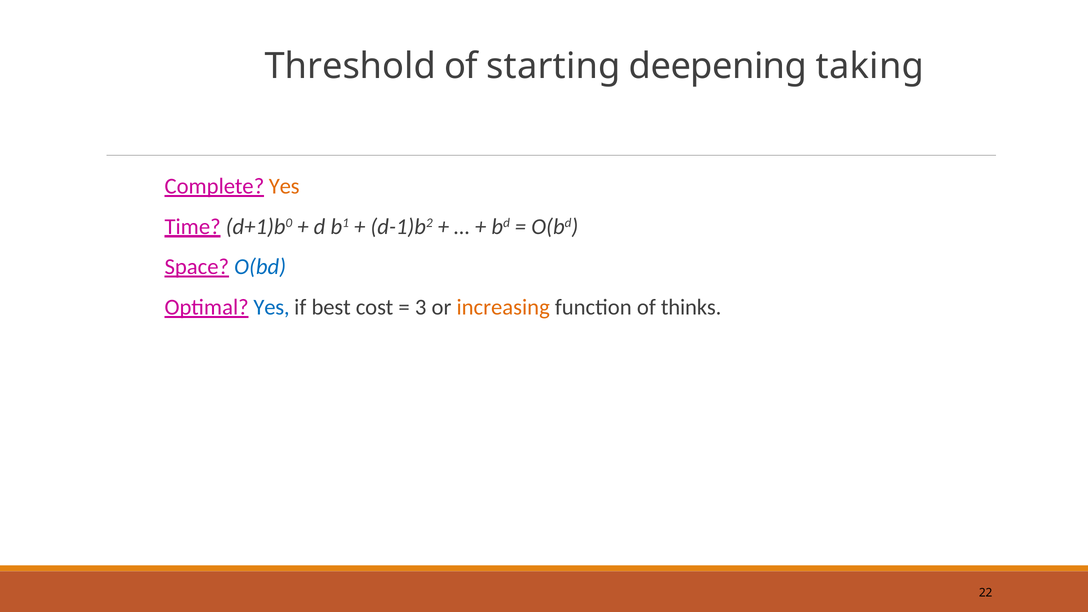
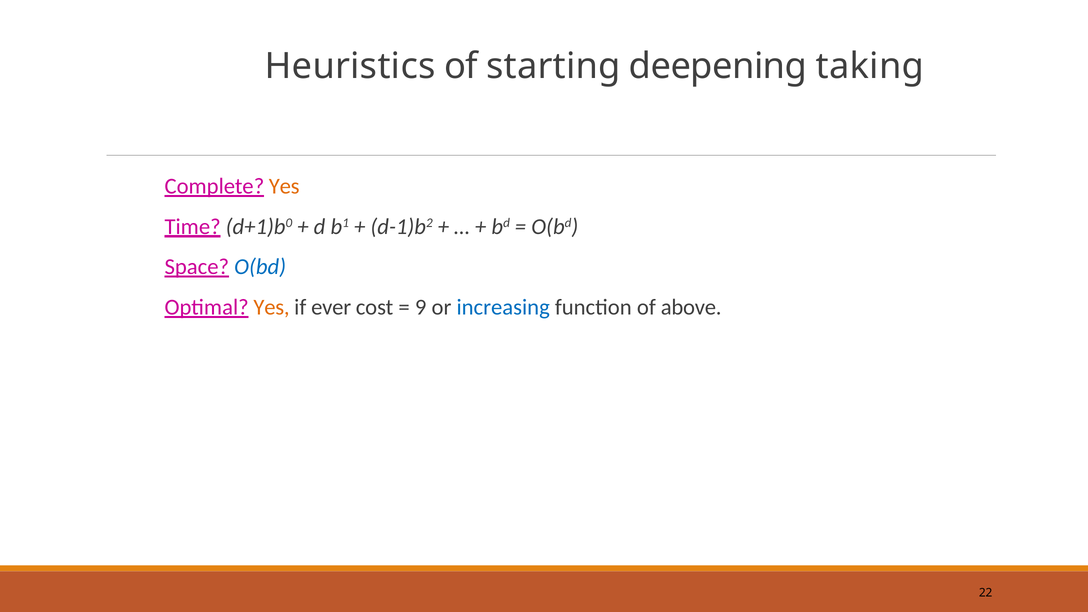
Threshold: Threshold -> Heuristics
Yes at (272, 307) colour: blue -> orange
best: best -> ever
3: 3 -> 9
increasing colour: orange -> blue
thinks: thinks -> above
